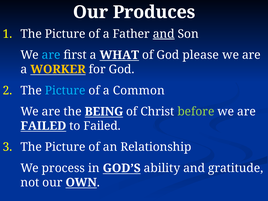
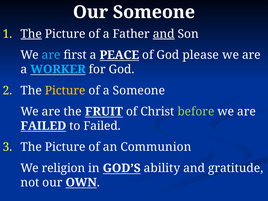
Our Produces: Produces -> Someone
The at (31, 34) underline: none -> present
WHAT: WHAT -> PEACE
WORKER colour: yellow -> light blue
Picture at (65, 90) colour: light blue -> yellow
a Common: Common -> Someone
BEING: BEING -> FRUIT
Relationship: Relationship -> Communion
process: process -> religion
